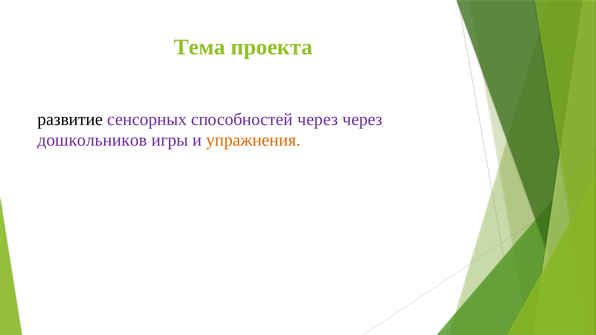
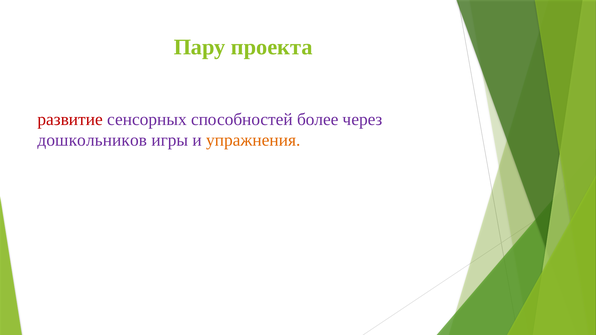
Тема: Тема -> Пару
развитие colour: black -> red
способностей через: через -> более
